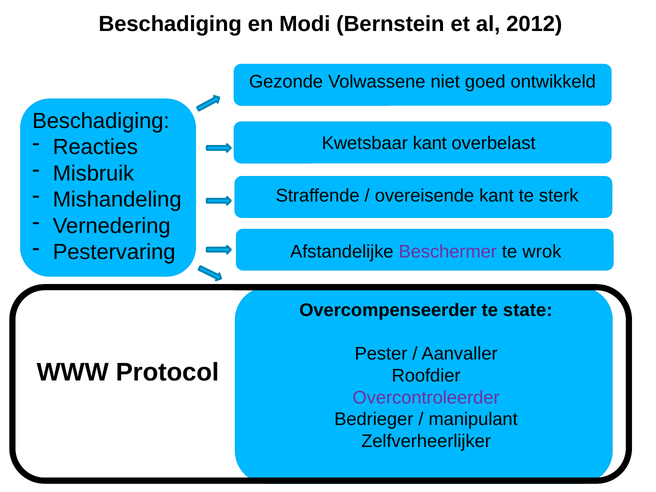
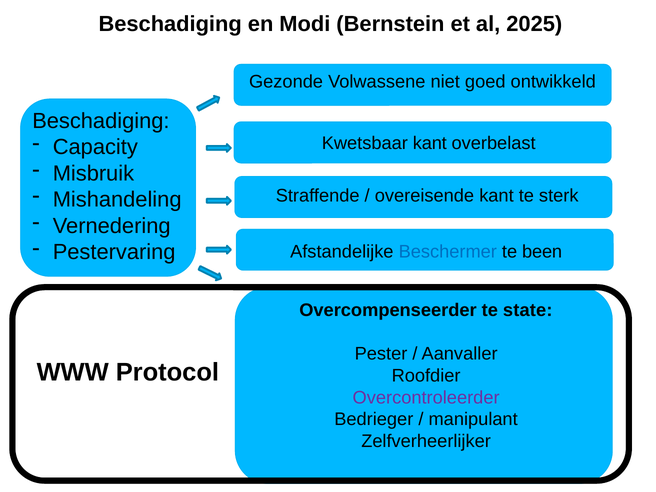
2012: 2012 -> 2025
Reacties: Reacties -> Capacity
Beschermer colour: purple -> blue
wrok: wrok -> been
